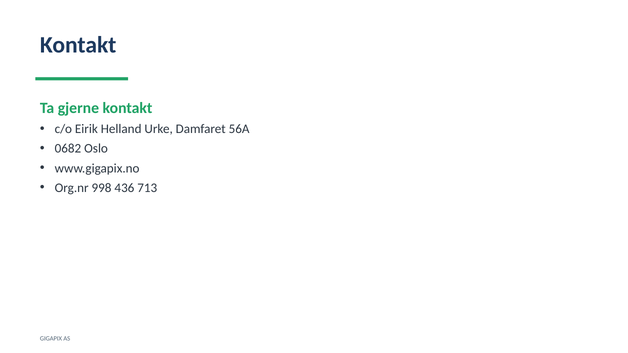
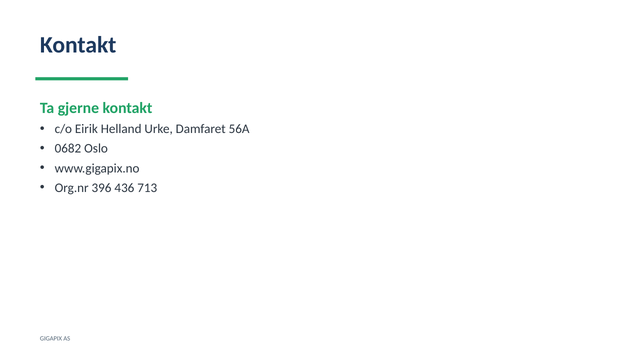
998: 998 -> 396
